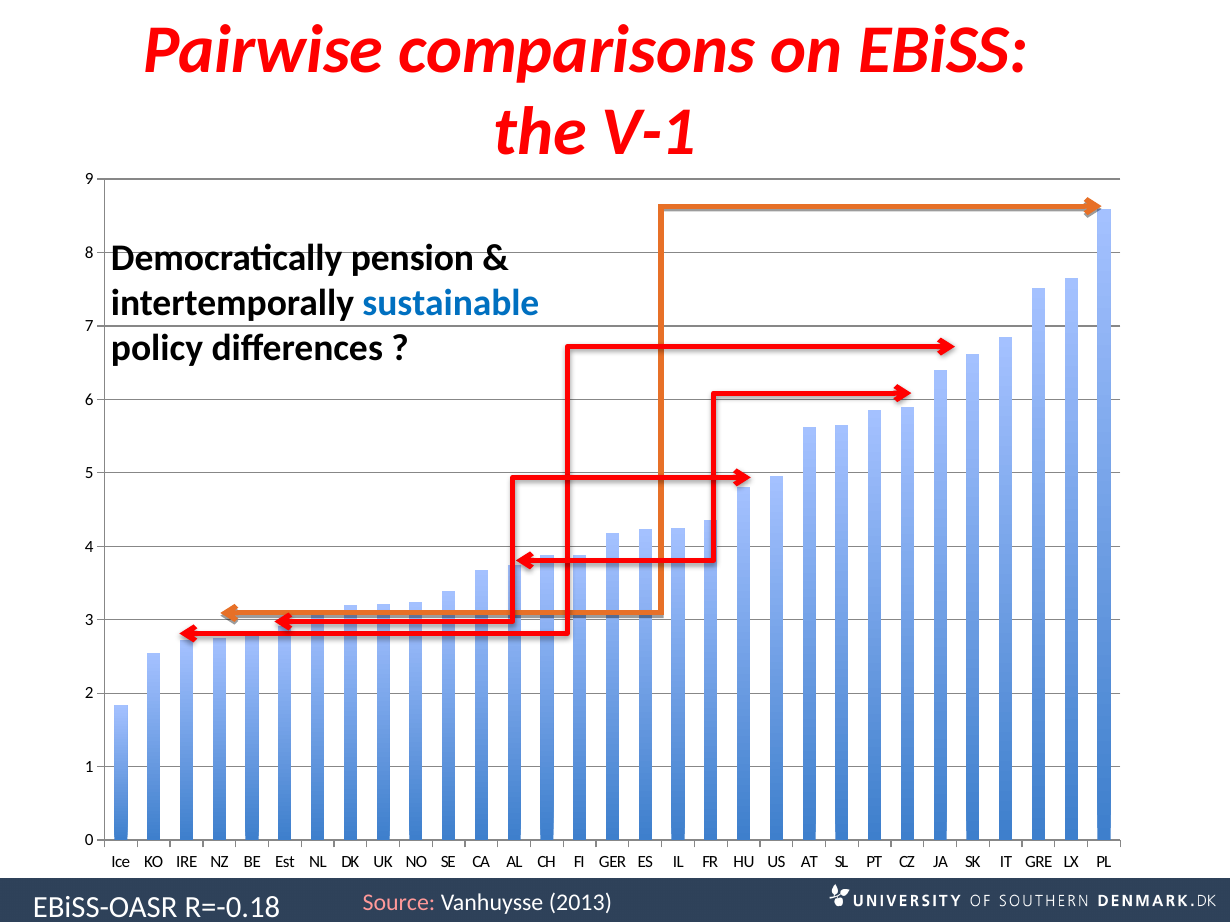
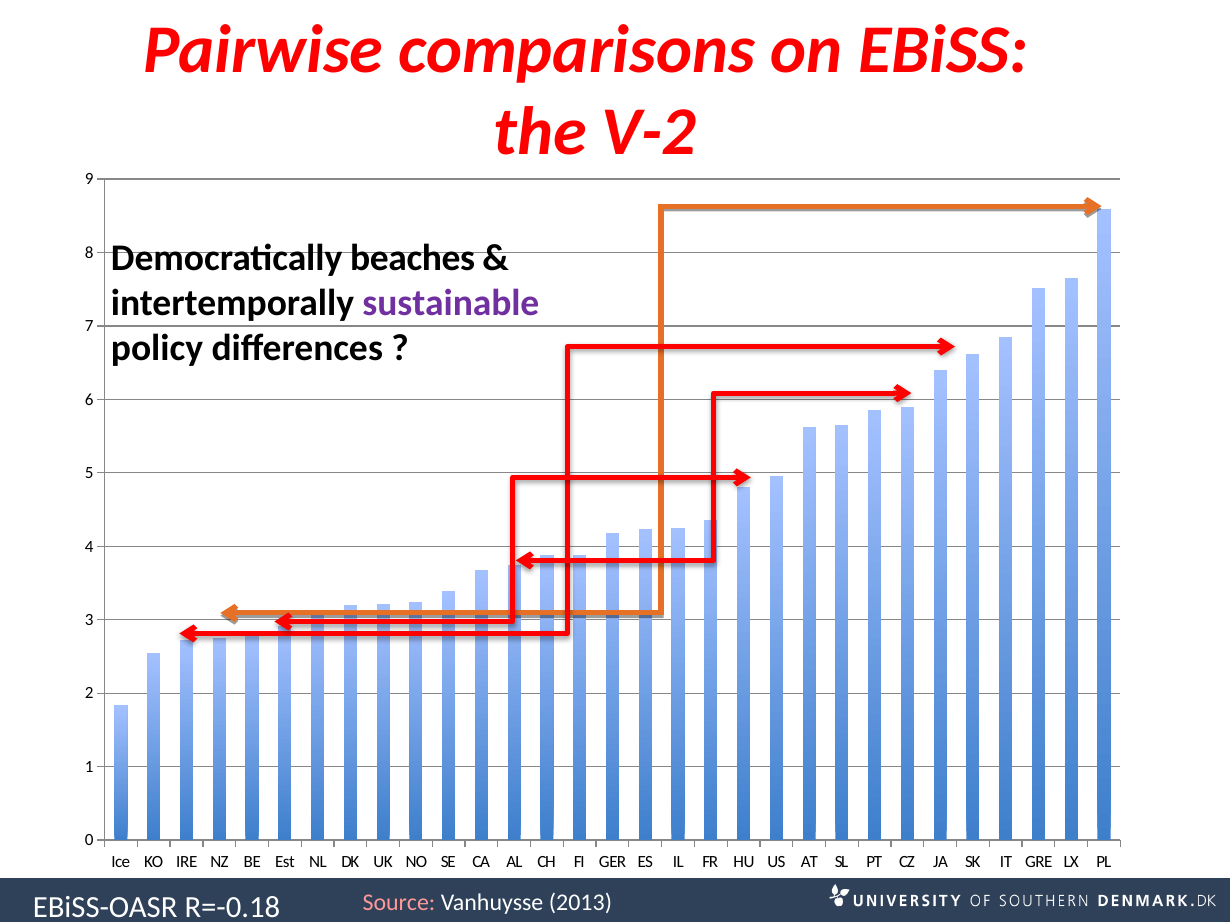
V-1: V-1 -> V-2
pension: pension -> beaches
sustainable colour: blue -> purple
